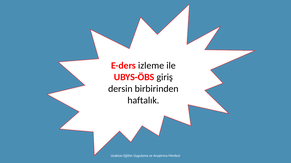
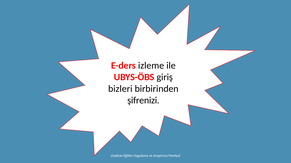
dersin: dersin -> bizleri
haftalık: haftalık -> şifrenizi
